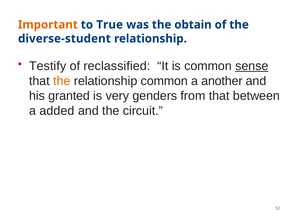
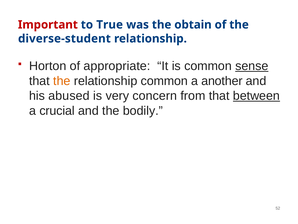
Important colour: orange -> red
Testify: Testify -> Horton
reclassified: reclassified -> appropriate
granted: granted -> abused
genders: genders -> concern
between underline: none -> present
added: added -> crucial
circuit: circuit -> bodily
